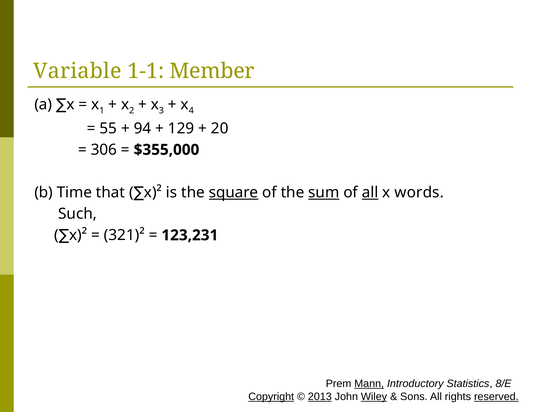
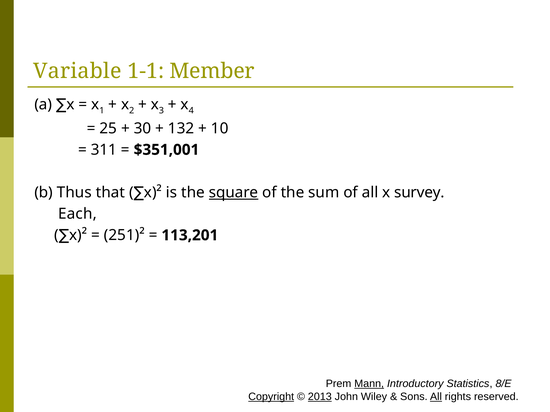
55: 55 -> 25
94: 94 -> 30
129: 129 -> 132
20: 20 -> 10
306: 306 -> 311
$355,000: $355,000 -> $351,001
Time: Time -> Thus
sum underline: present -> none
all at (370, 193) underline: present -> none
words: words -> survey
Such: Such -> Each
123,231: 123,231 -> 113,201
321: 321 -> 251
Wiley underline: present -> none
All at (436, 397) underline: none -> present
reserved underline: present -> none
